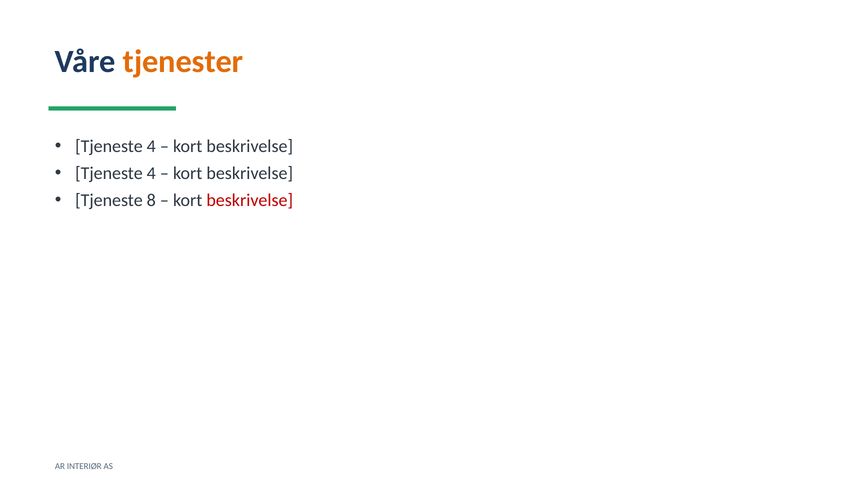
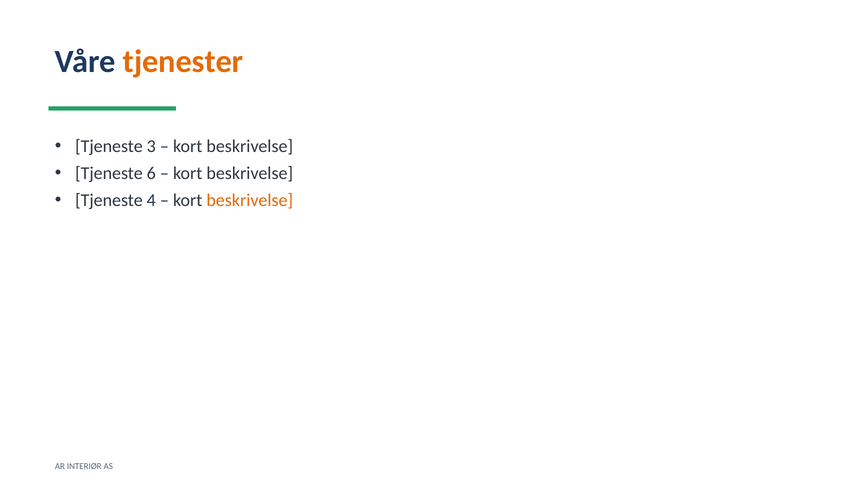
4 at (151, 146): 4 -> 3
4 at (151, 173): 4 -> 6
8: 8 -> 4
beskrivelse at (250, 200) colour: red -> orange
